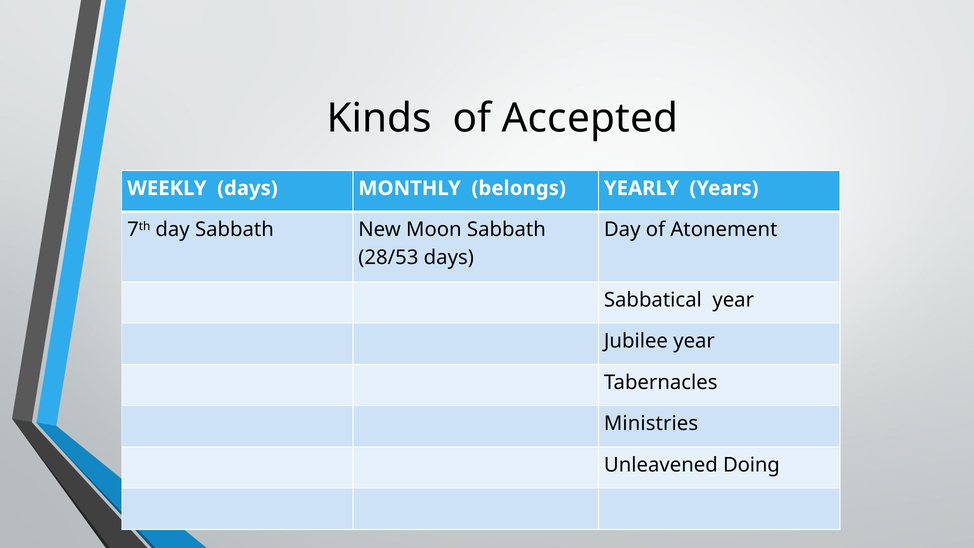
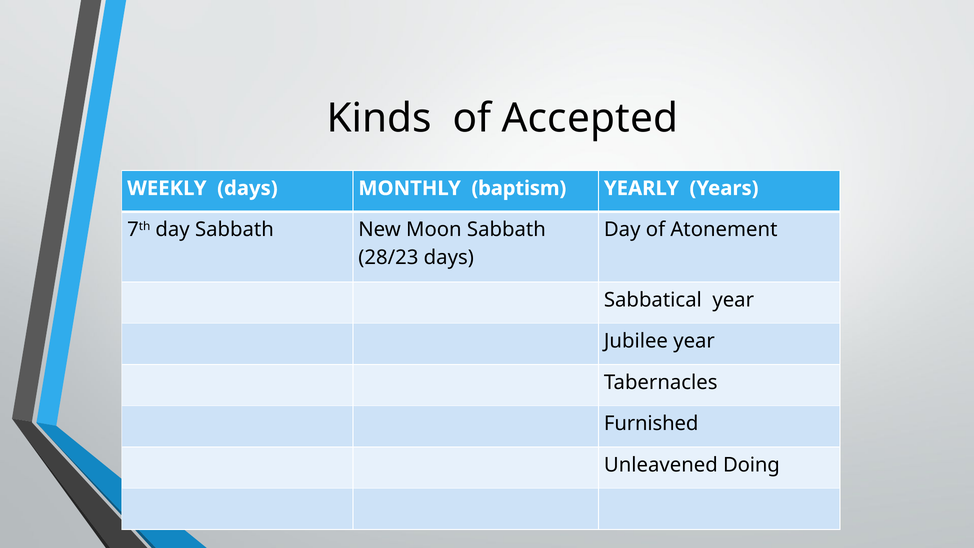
belongs: belongs -> baptism
28/53: 28/53 -> 28/23
Ministries: Ministries -> Furnished
